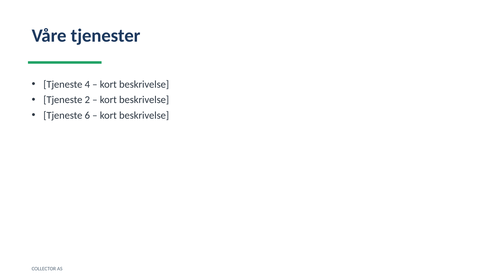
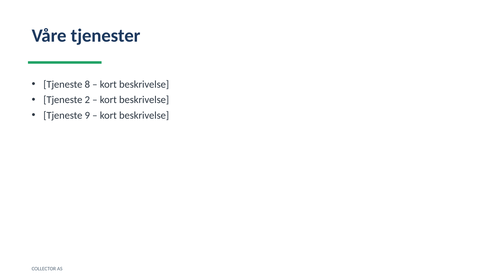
4: 4 -> 8
6: 6 -> 9
